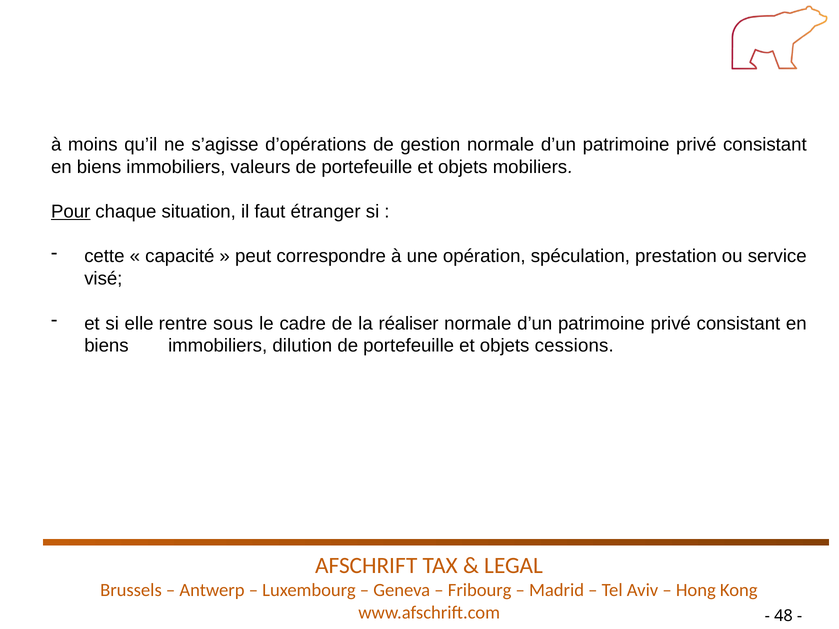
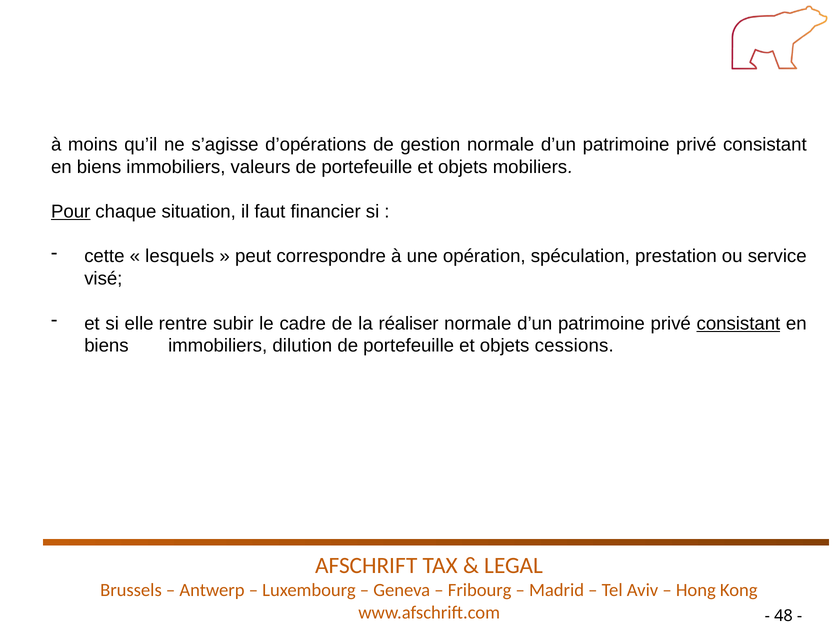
étranger: étranger -> financier
capacité: capacité -> lesquels
sous: sous -> subir
consistant at (738, 324) underline: none -> present
